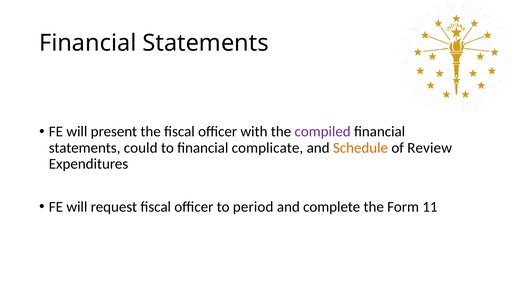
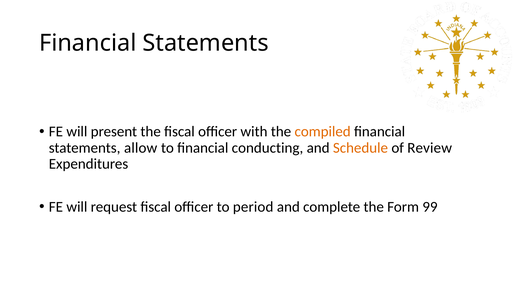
compiled colour: purple -> orange
could: could -> allow
complicate: complicate -> conducting
11: 11 -> 99
